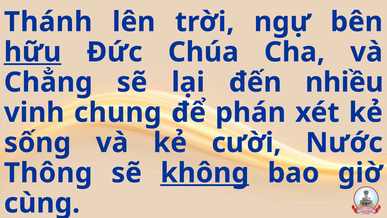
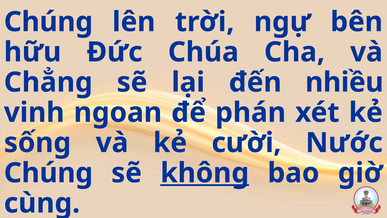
Thánh at (48, 22): Thánh -> Chúng
hữu underline: present -> none
chung: chung -> ngoan
Thông at (48, 173): Thông -> Chúng
